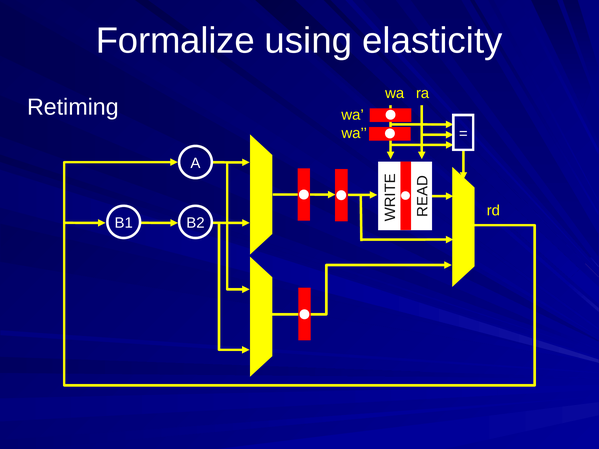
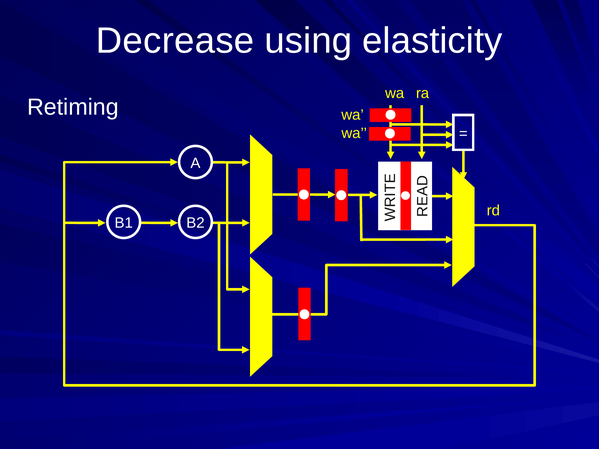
Formalize: Formalize -> Decrease
